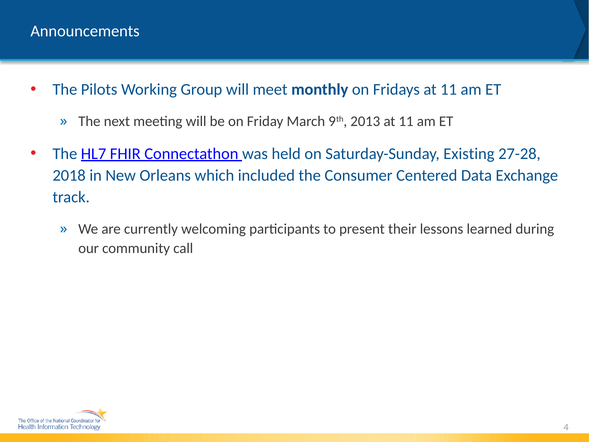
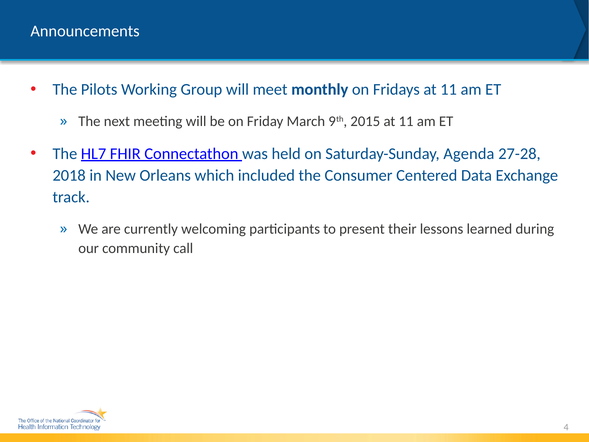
2013: 2013 -> 2015
Existing: Existing -> Agenda
